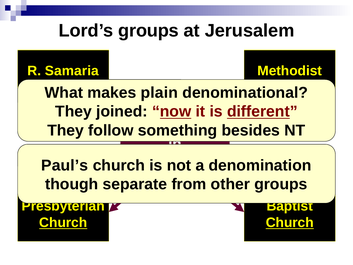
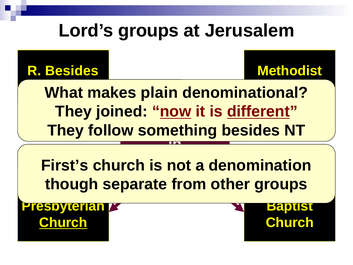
R Samaria: Samaria -> Besides
Paul’s: Paul’s -> First’s
Church at (290, 222) underline: present -> none
